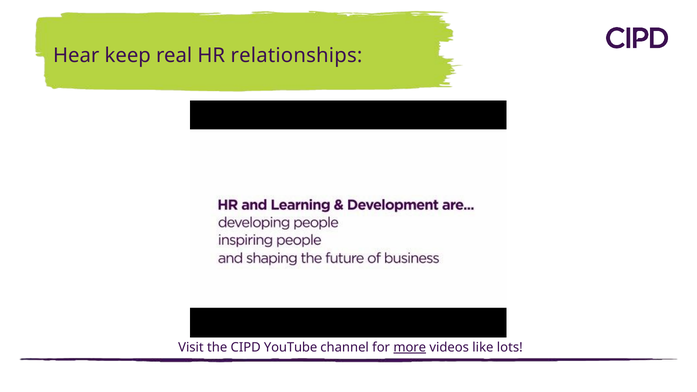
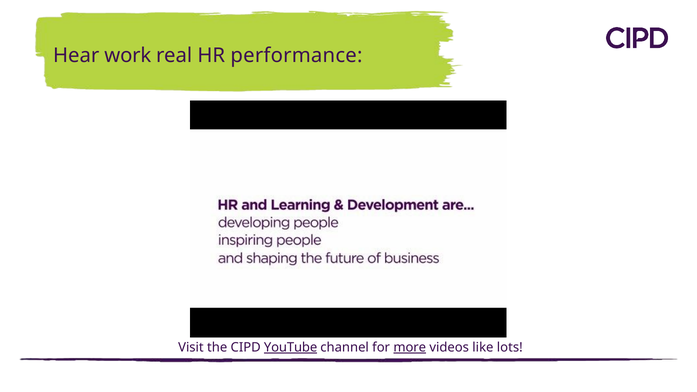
keep: keep -> work
relationships: relationships -> performance
YouTube underline: none -> present
